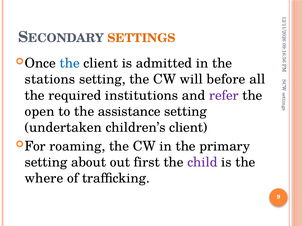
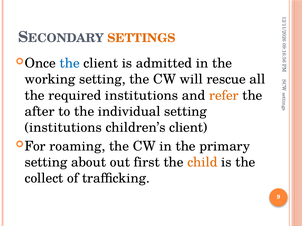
stations: stations -> working
before: before -> rescue
refer colour: purple -> orange
open: open -> after
assistance: assistance -> individual
undertaken at (63, 128): undertaken -> institutions
child colour: purple -> orange
where: where -> collect
